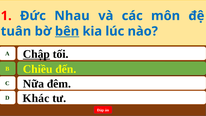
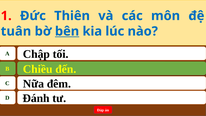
Nhau: Nhau -> Thiên
Chập underline: present -> none
Khác: Khác -> Đánh
